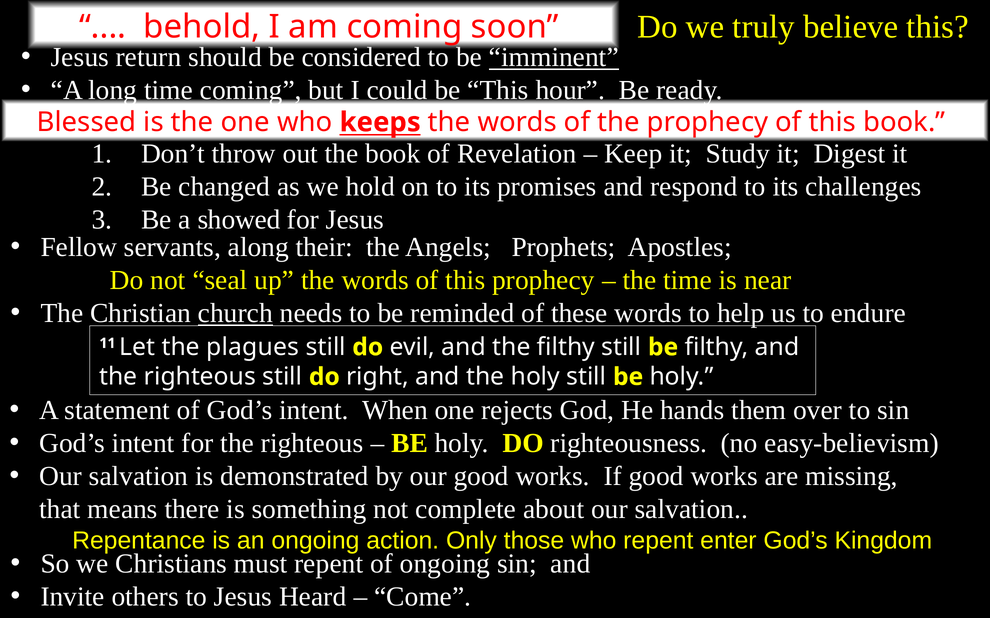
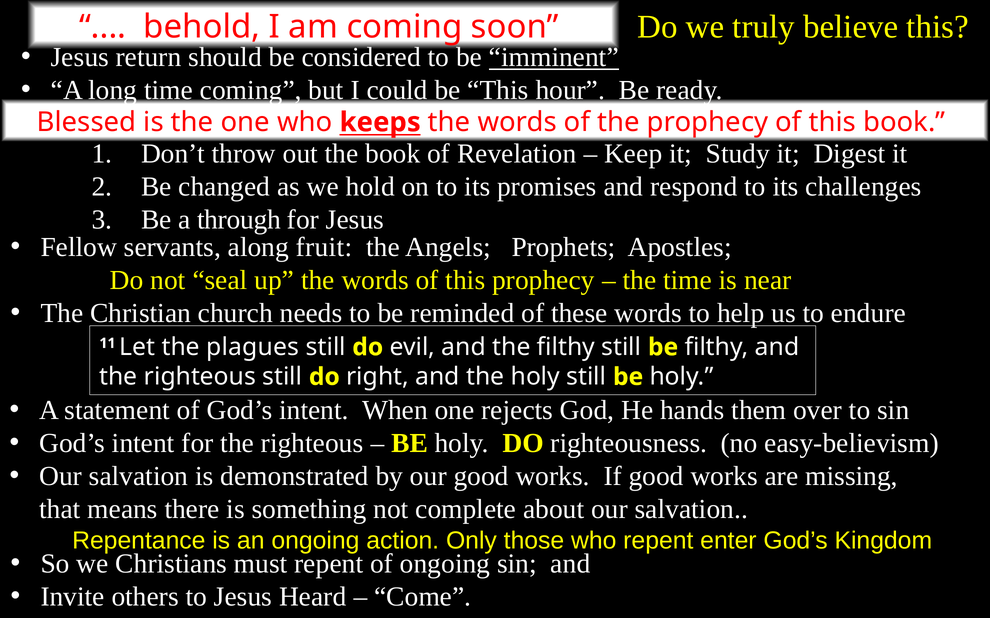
showed: showed -> through
their: their -> fruit
church underline: present -> none
